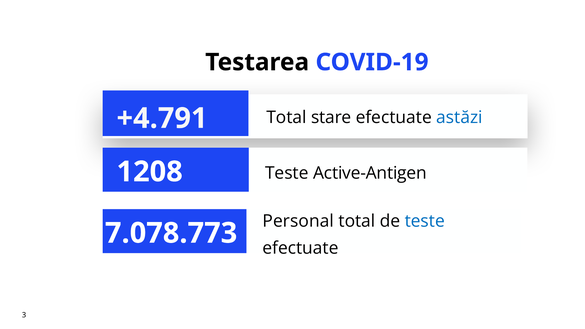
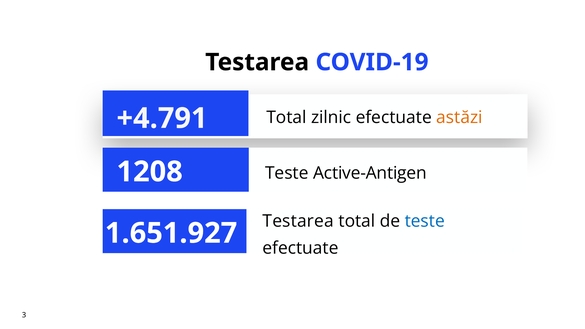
stare: stare -> zilnic
astăzi colour: blue -> orange
Personal at (298, 221): Personal -> Testarea
7.078.773: 7.078.773 -> 1.651.927
